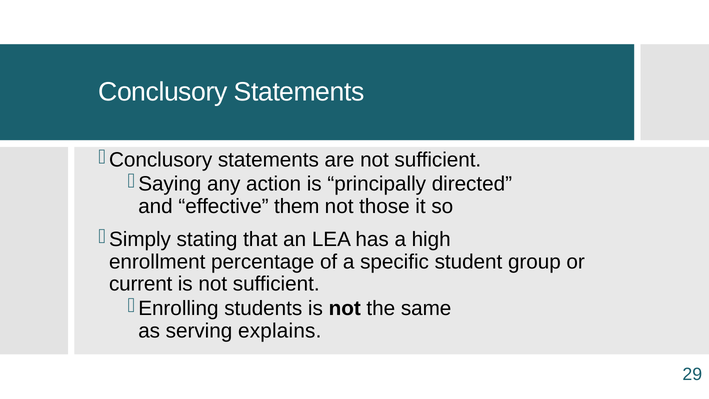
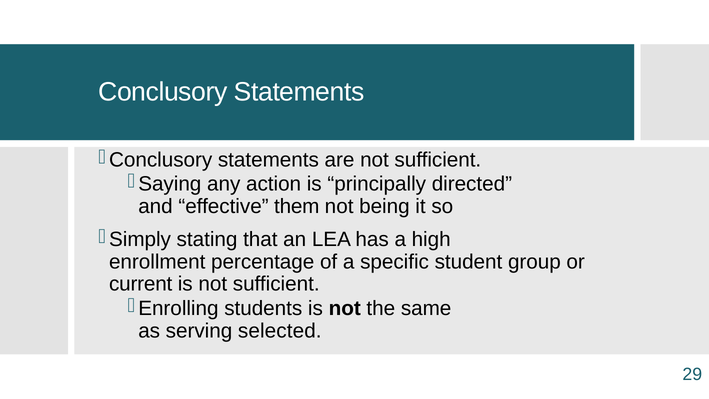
those: those -> being
explains: explains -> selected
